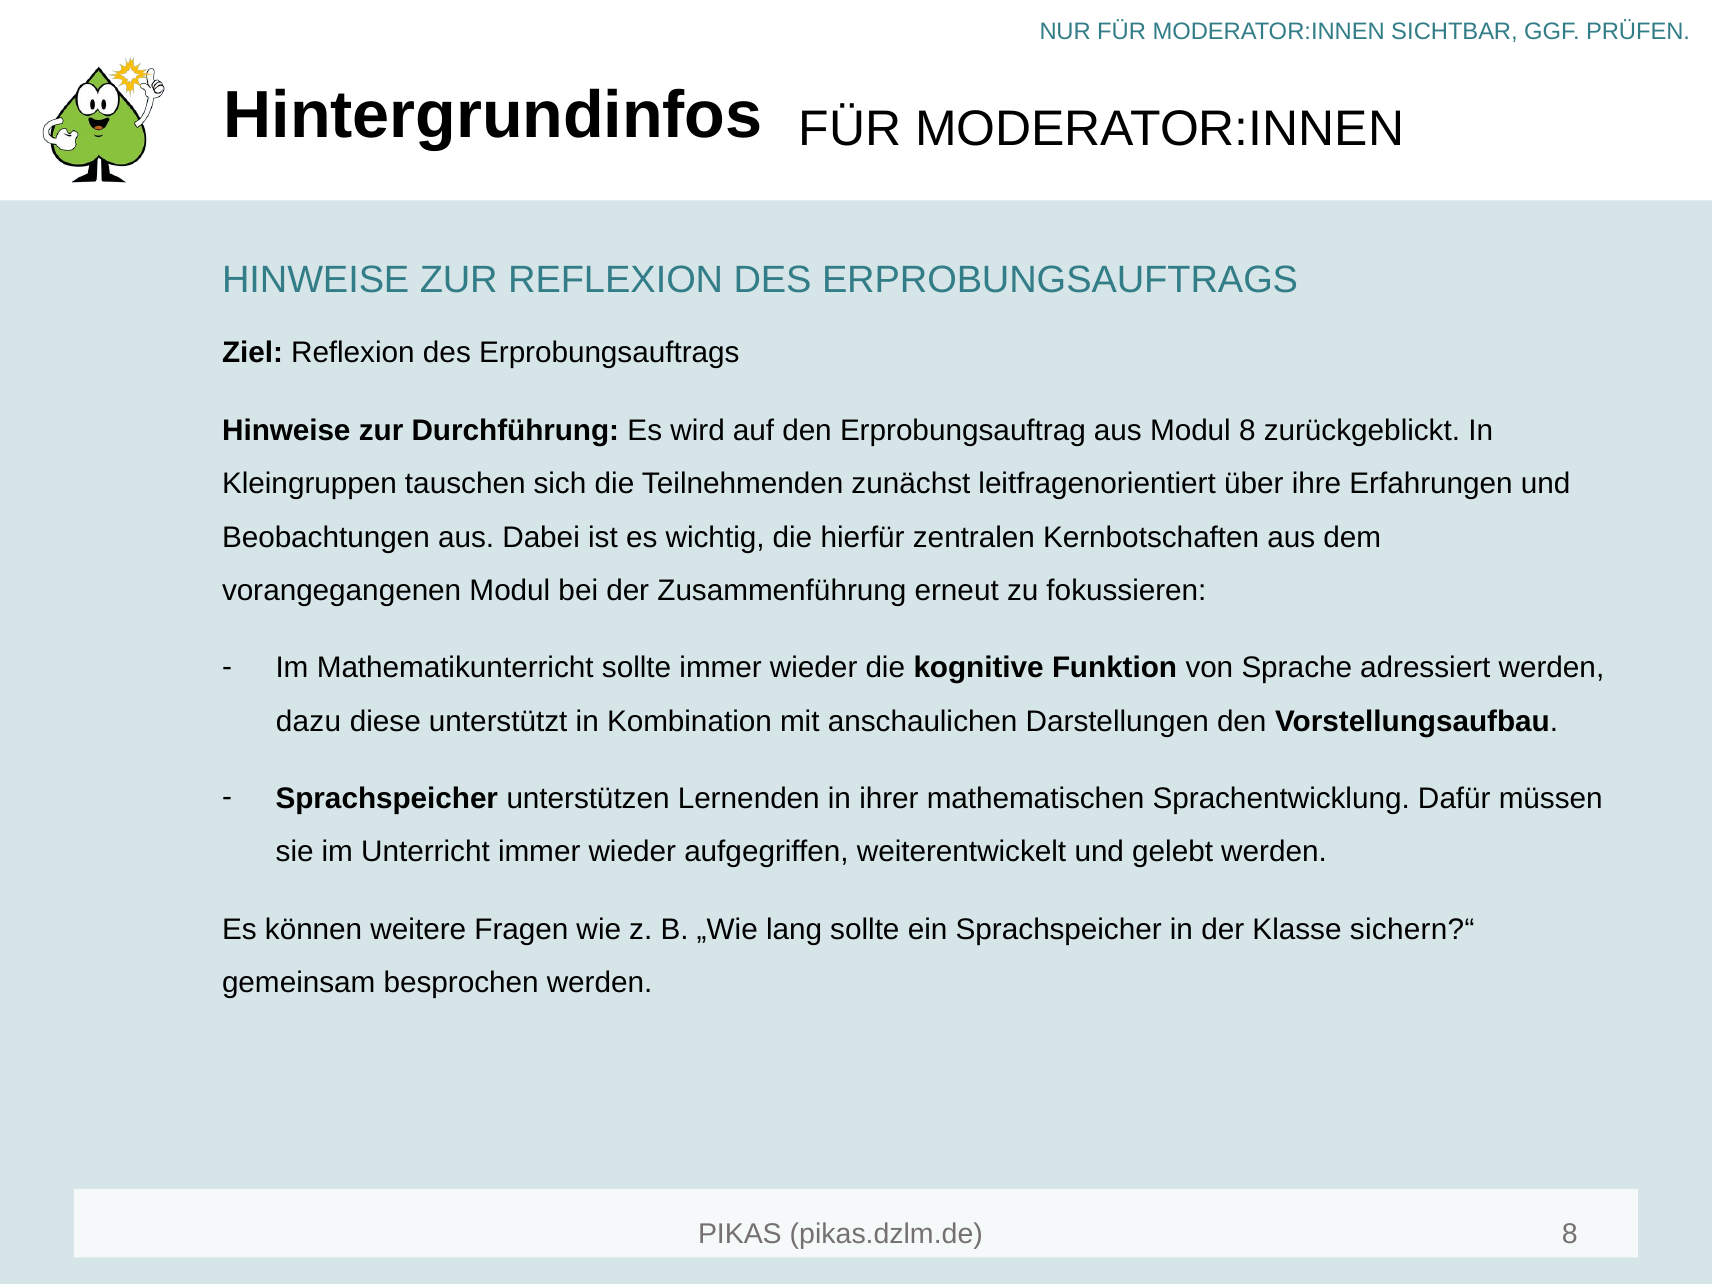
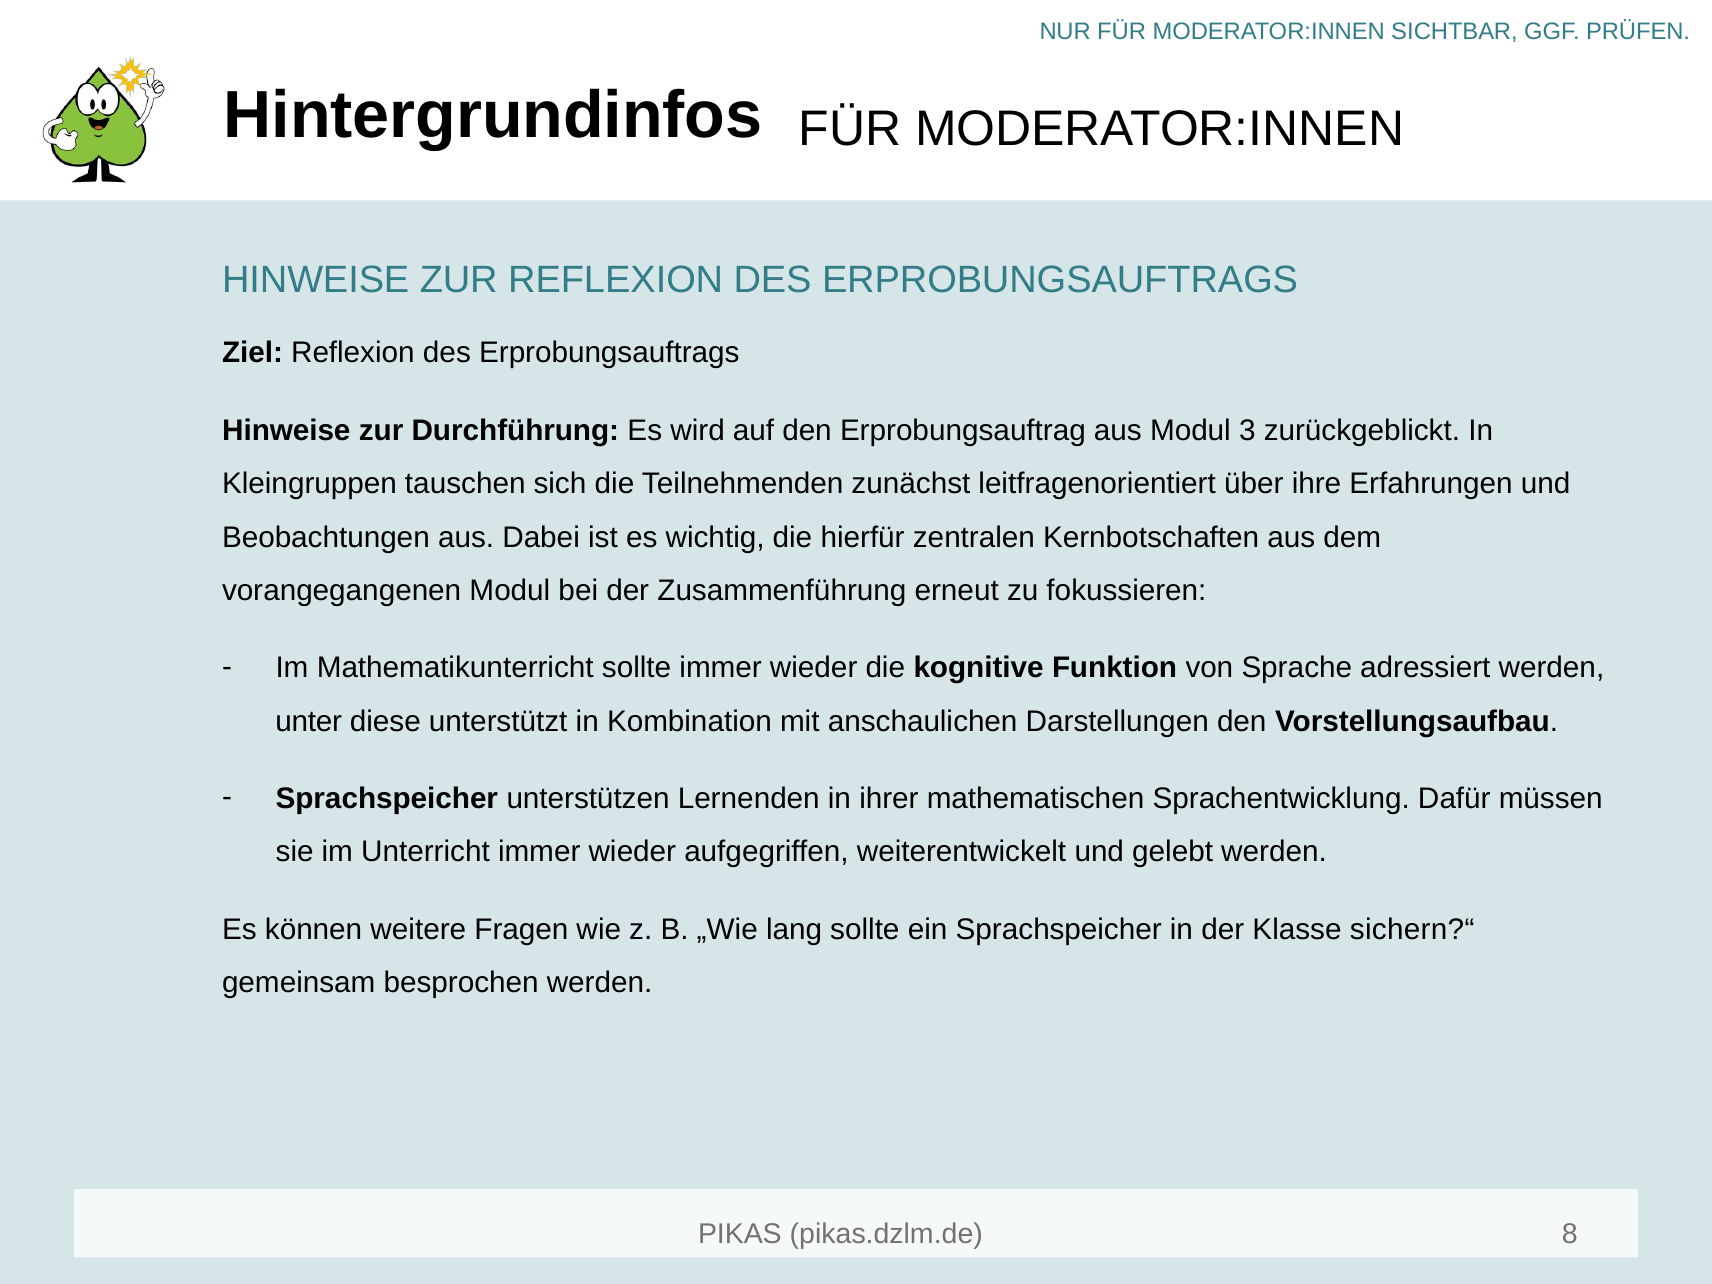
Modul 8: 8 -> 3
dazu: dazu -> unter
